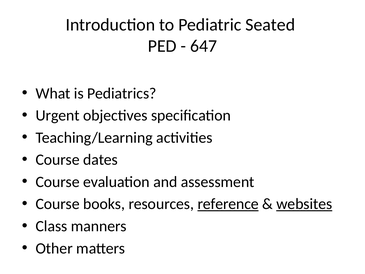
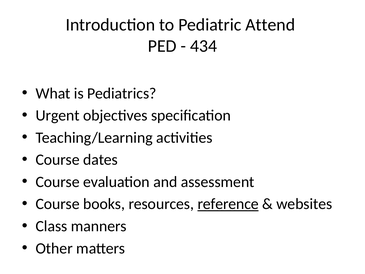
Seated: Seated -> Attend
647: 647 -> 434
websites underline: present -> none
